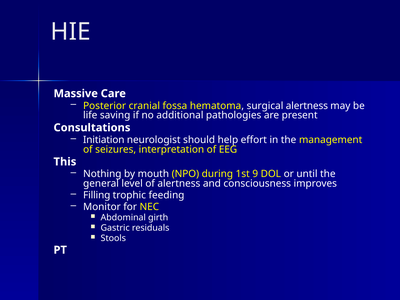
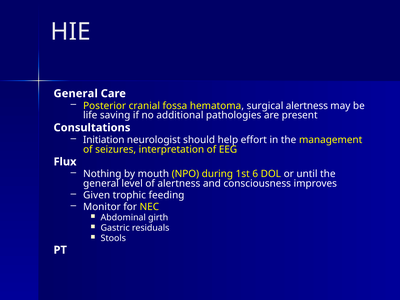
Massive at (76, 94): Massive -> General
This: This -> Flux
9: 9 -> 6
Filling: Filling -> Given
